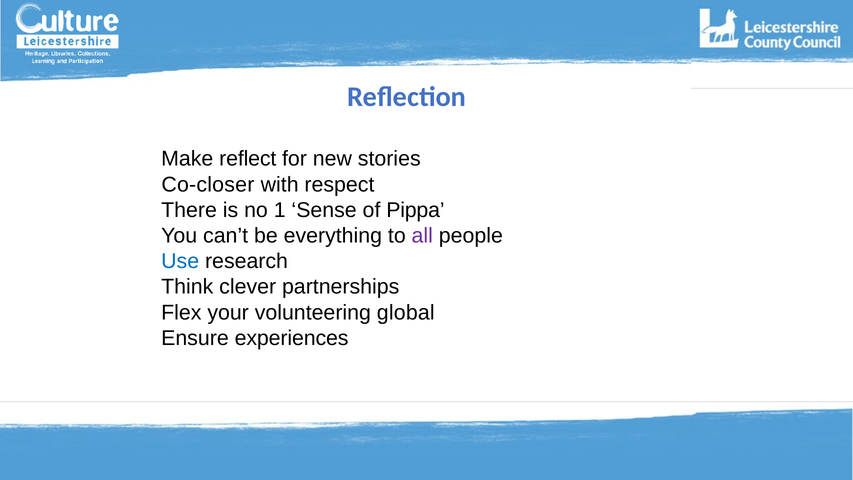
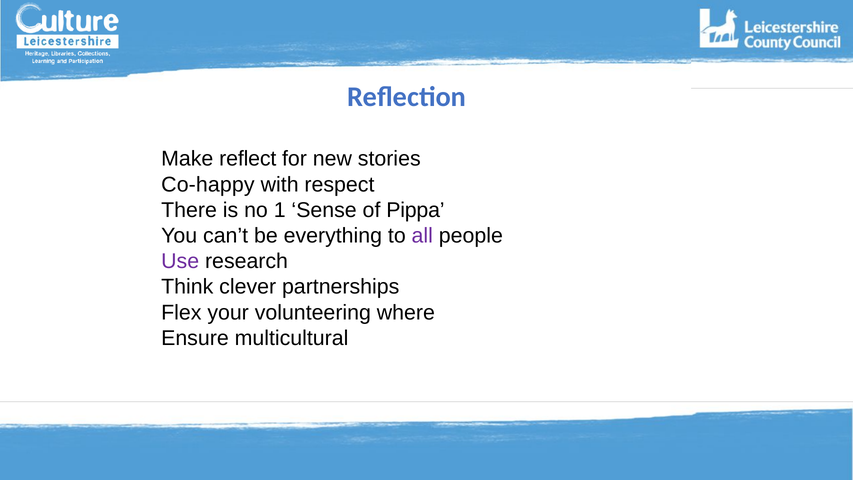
Co-closer: Co-closer -> Co-happy
Use colour: blue -> purple
global: global -> where
experiences: experiences -> multicultural
